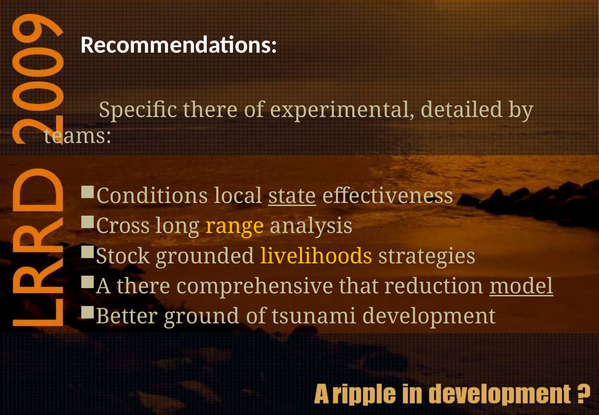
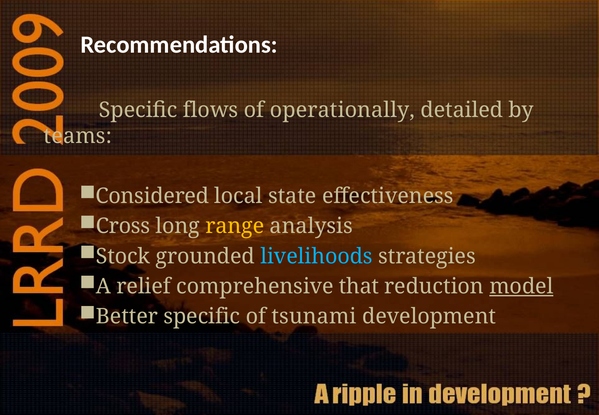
Specific there: there -> flows
experimental: experimental -> operationally
Conditions: Conditions -> Considered
state underline: present -> none
livelihoods colour: yellow -> light blue
A there: there -> relief
Better ground: ground -> specific
